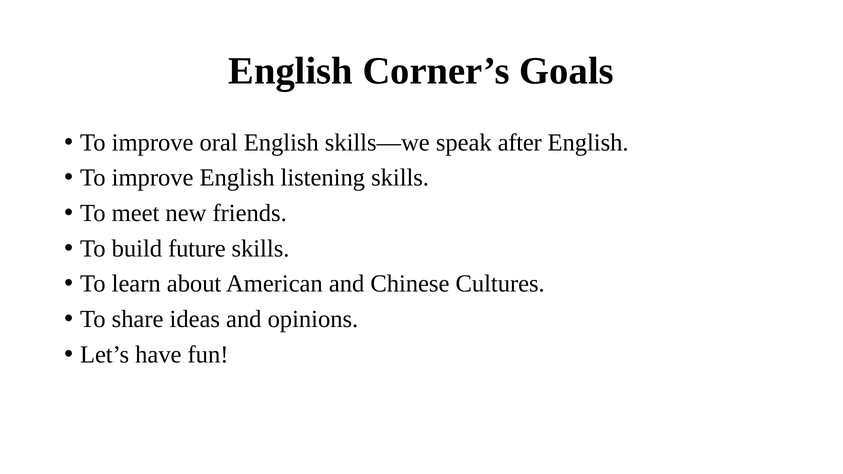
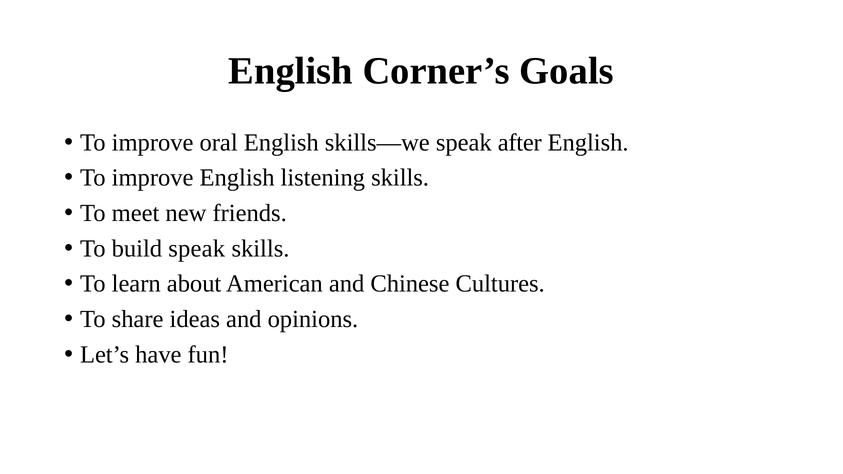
build future: future -> speak
